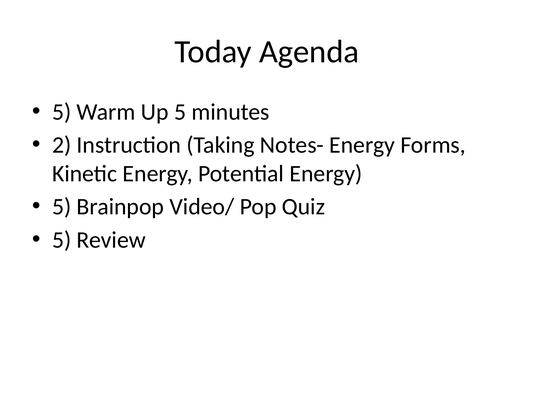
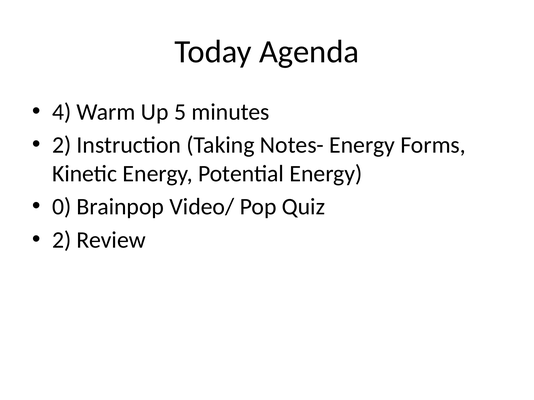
5 at (62, 112): 5 -> 4
5 at (62, 207): 5 -> 0
5 at (62, 240): 5 -> 2
